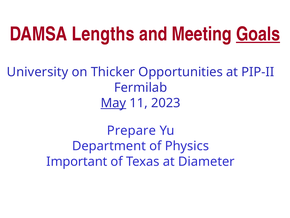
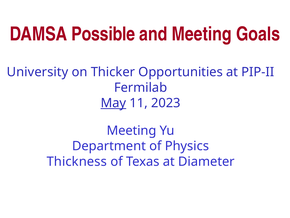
Lengths: Lengths -> Possible
Goals underline: present -> none
Prepare at (131, 130): Prepare -> Meeting
Important: Important -> Thickness
